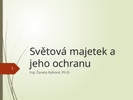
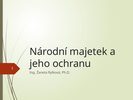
Světová: Světová -> Národní
